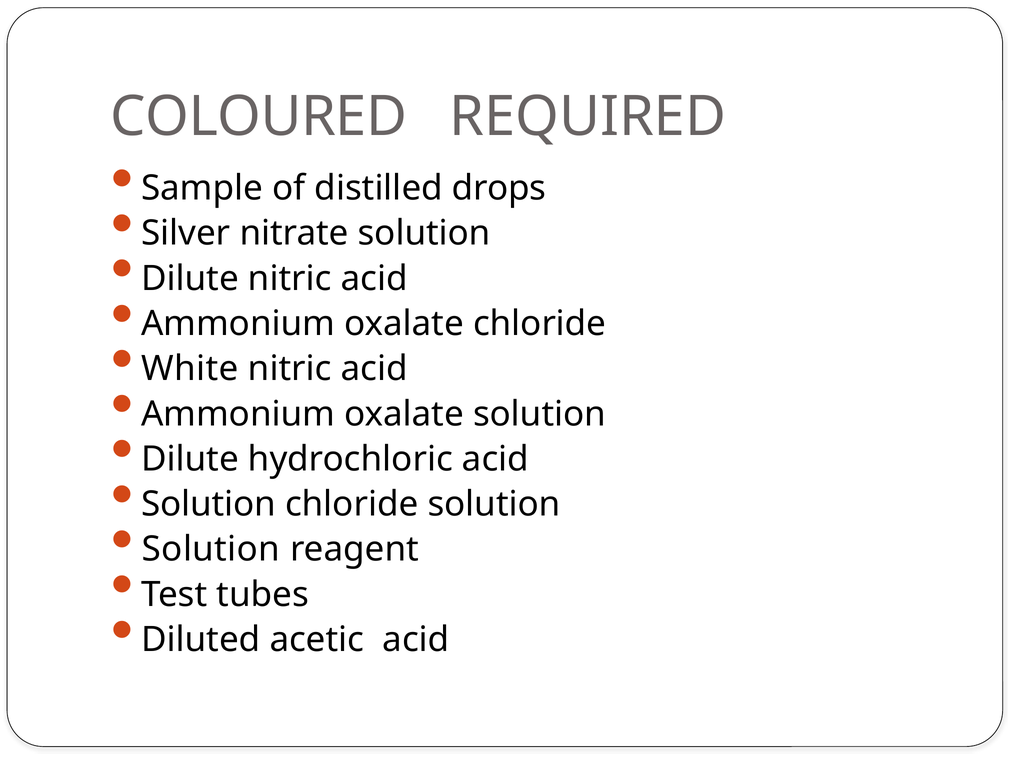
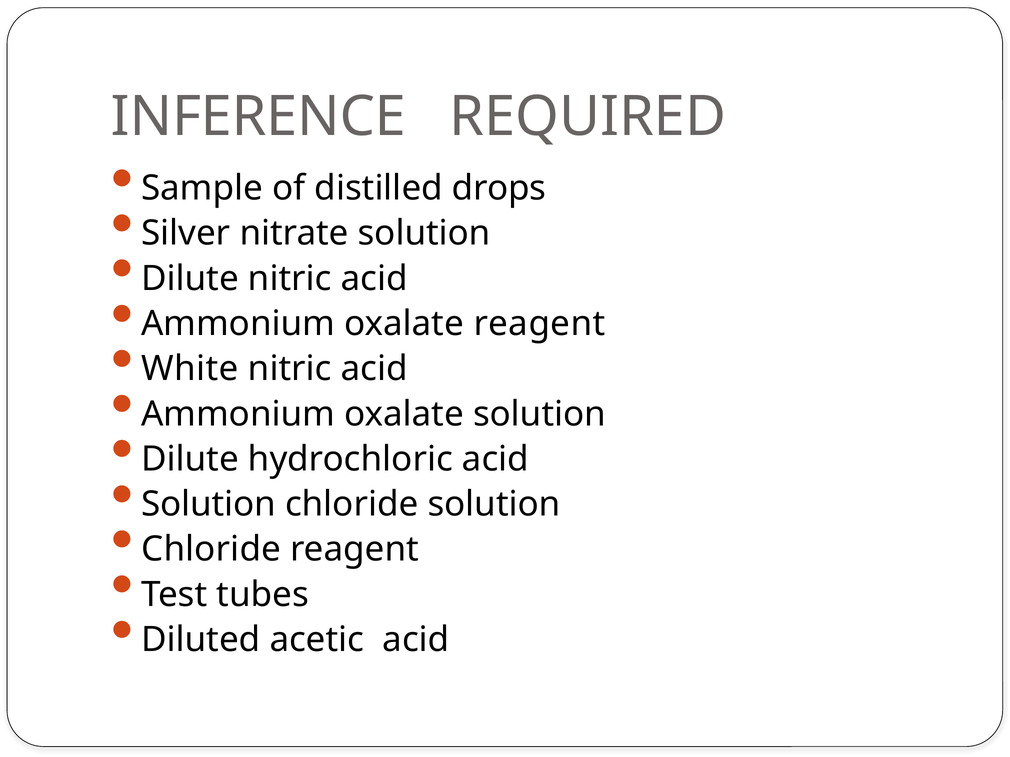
COLOURED: COLOURED -> INFERENCE
oxalate chloride: chloride -> reagent
Solution at (211, 550): Solution -> Chloride
